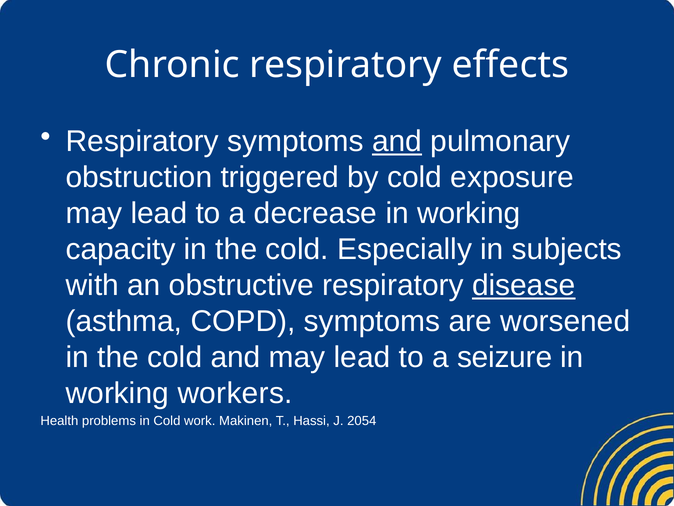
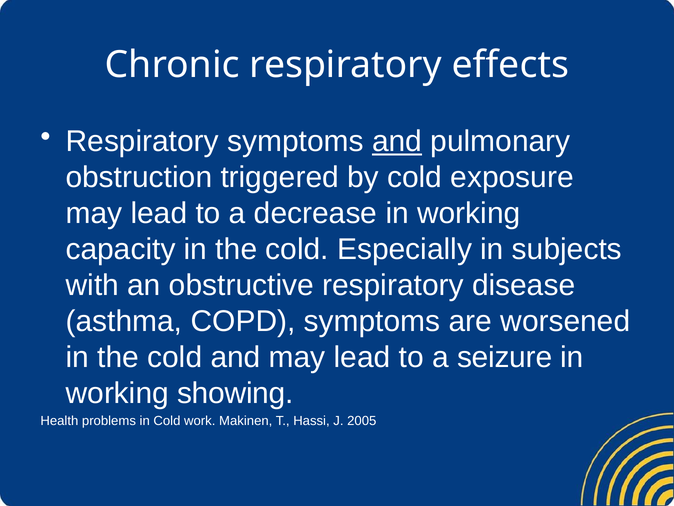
disease underline: present -> none
workers: workers -> showing
2054: 2054 -> 2005
